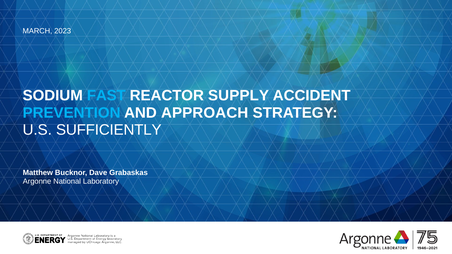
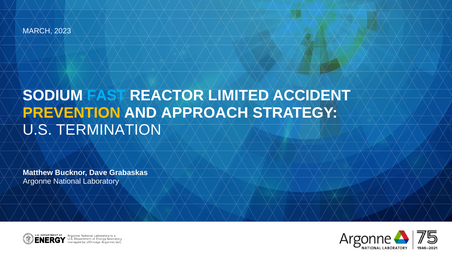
SUPPLY: SUPPLY -> LIMITED
PREVENTION colour: light blue -> yellow
SUFFICIENTLY: SUFFICIENTLY -> TERMINATION
